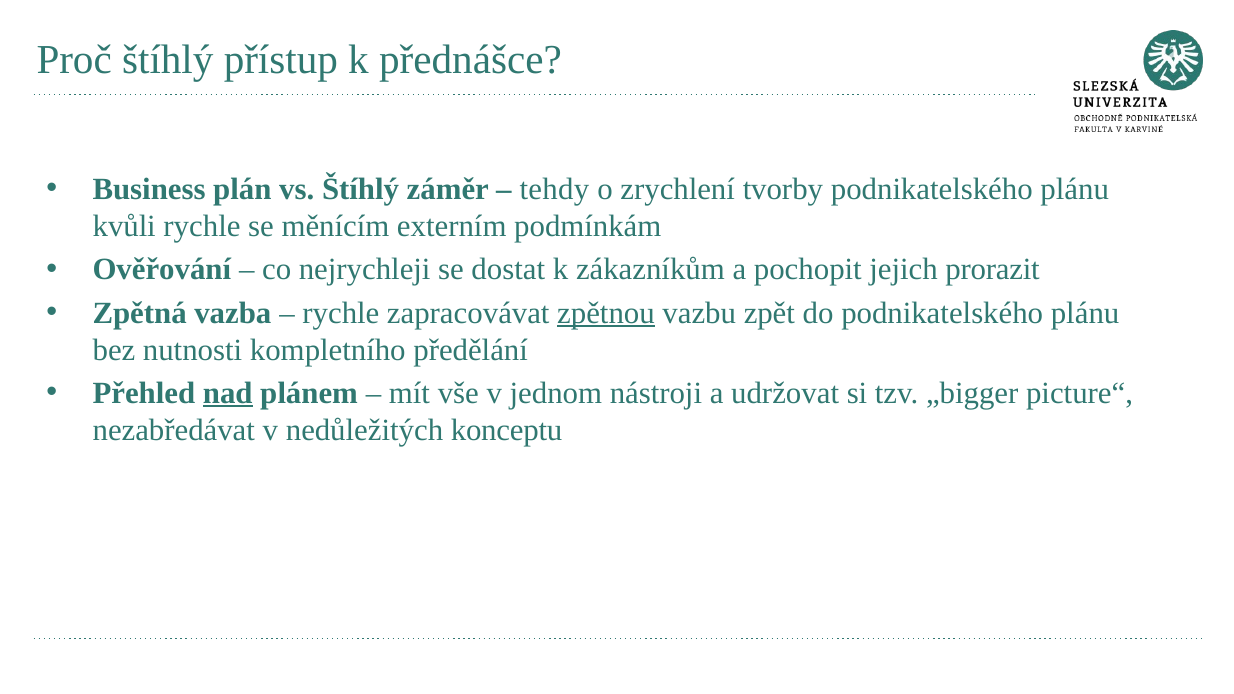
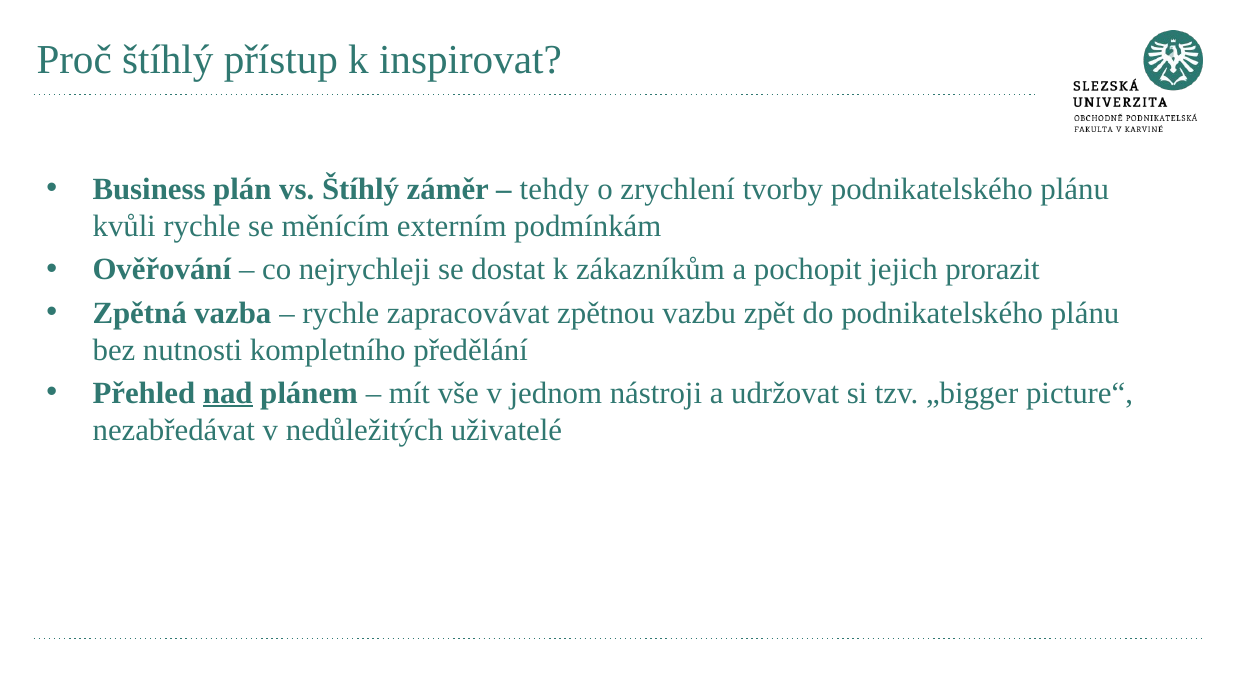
přednášce: přednášce -> inspirovat
zpětnou underline: present -> none
konceptu: konceptu -> uživatelé
